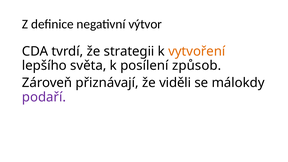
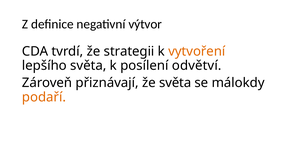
způsob: způsob -> odvětví
že viděli: viděli -> světa
podaří colour: purple -> orange
